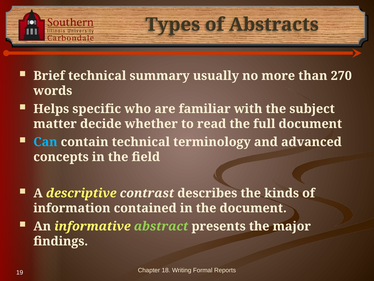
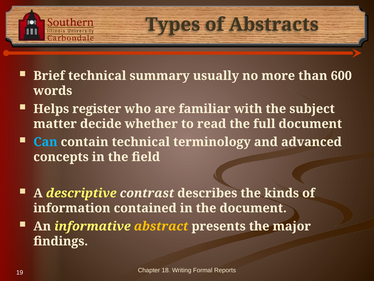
270: 270 -> 600
specific: specific -> register
abstract colour: light green -> yellow
